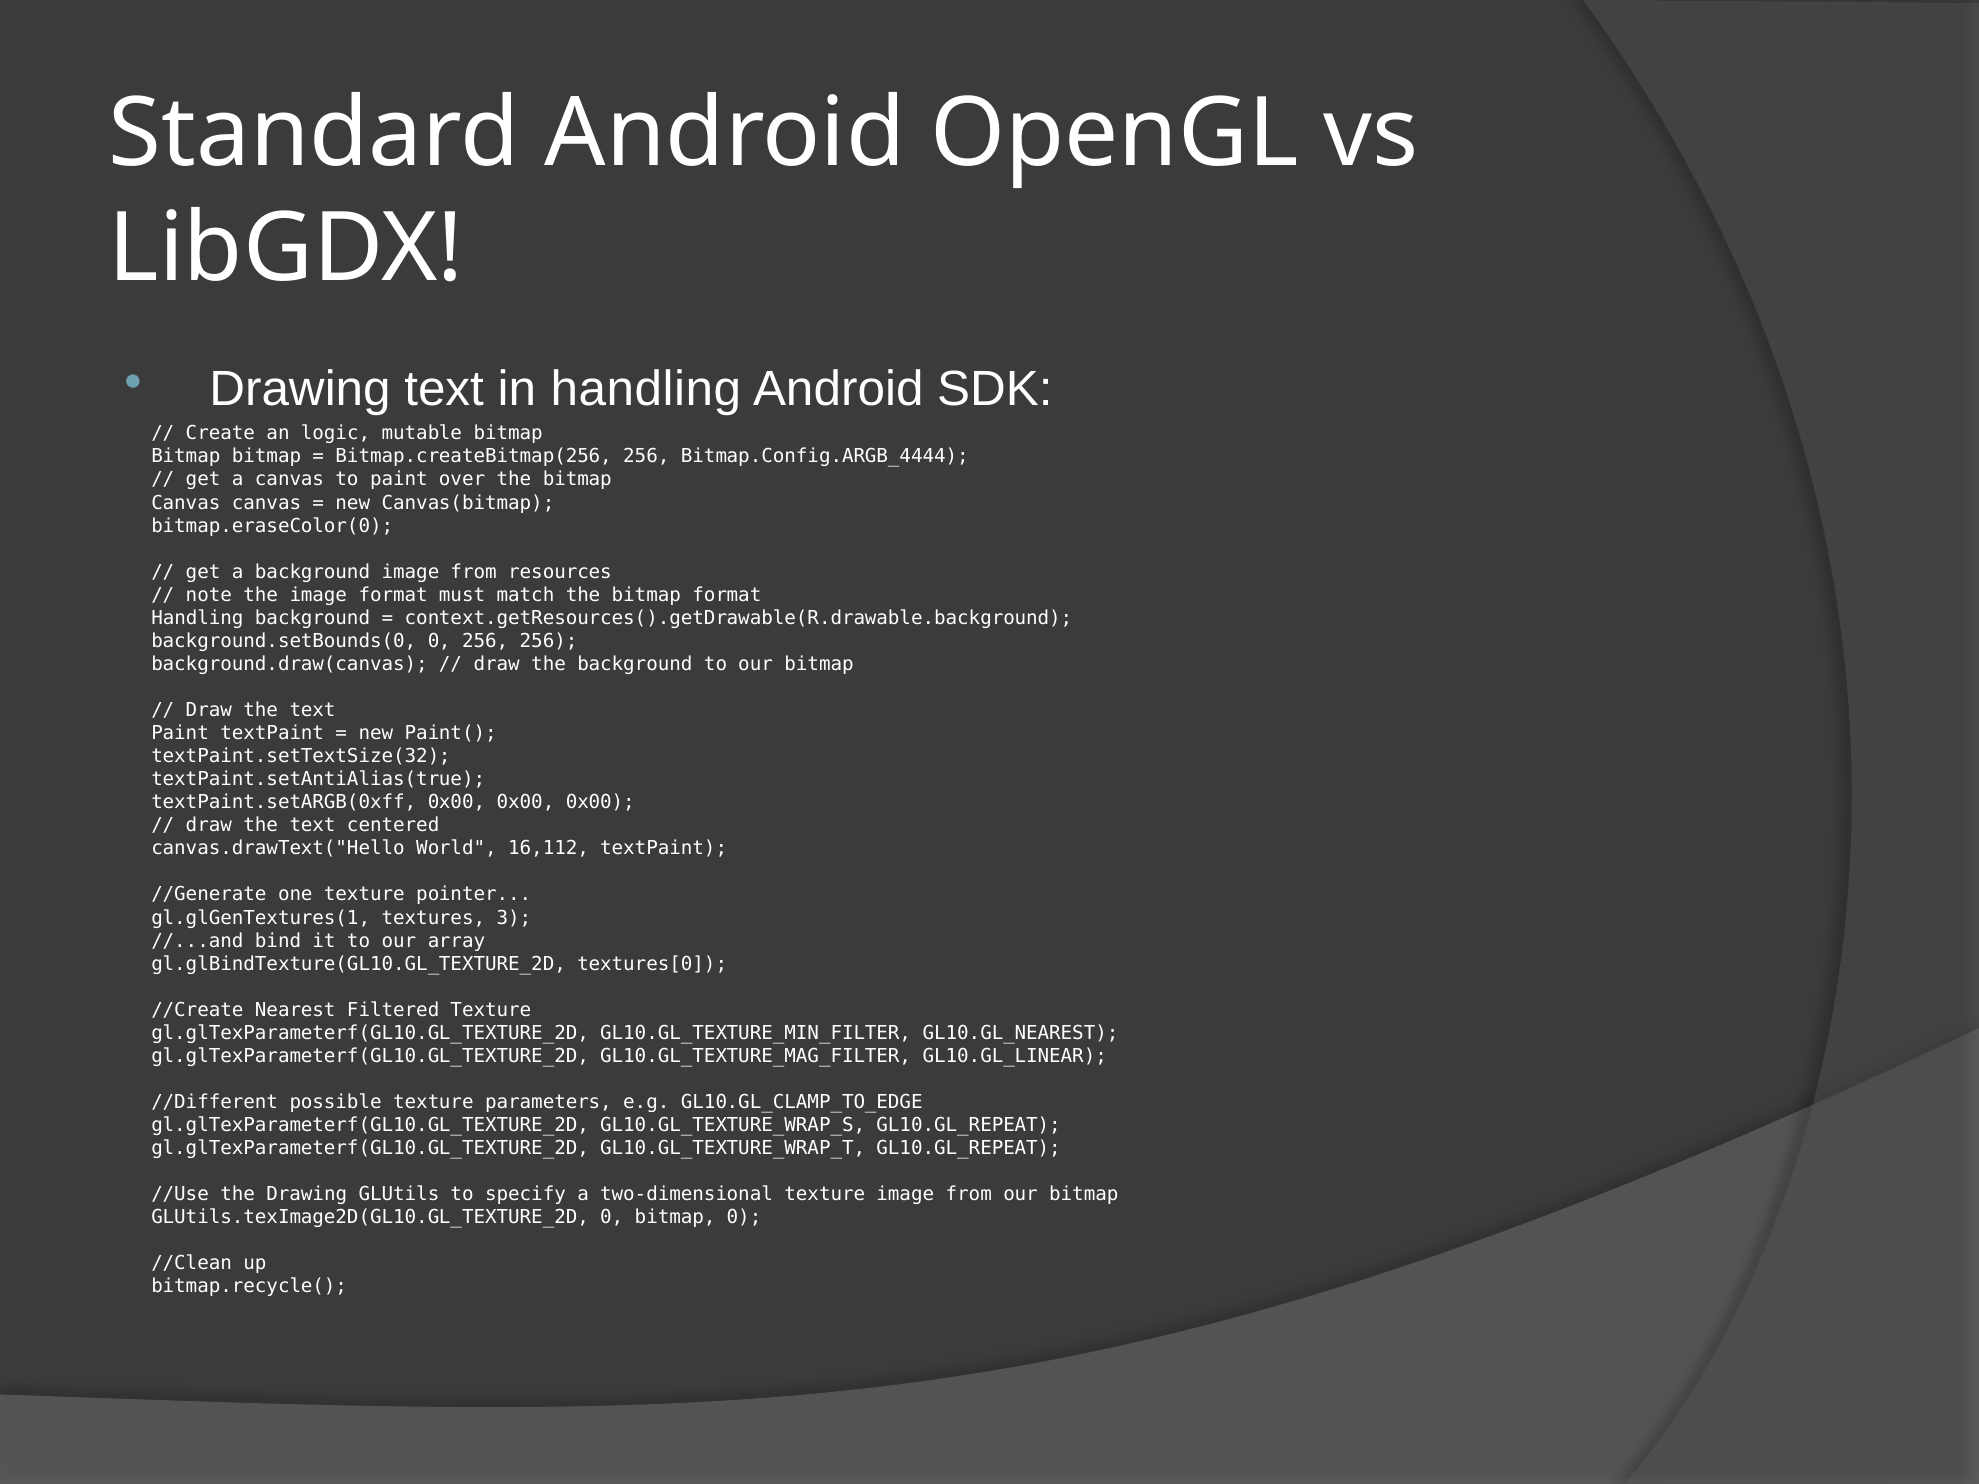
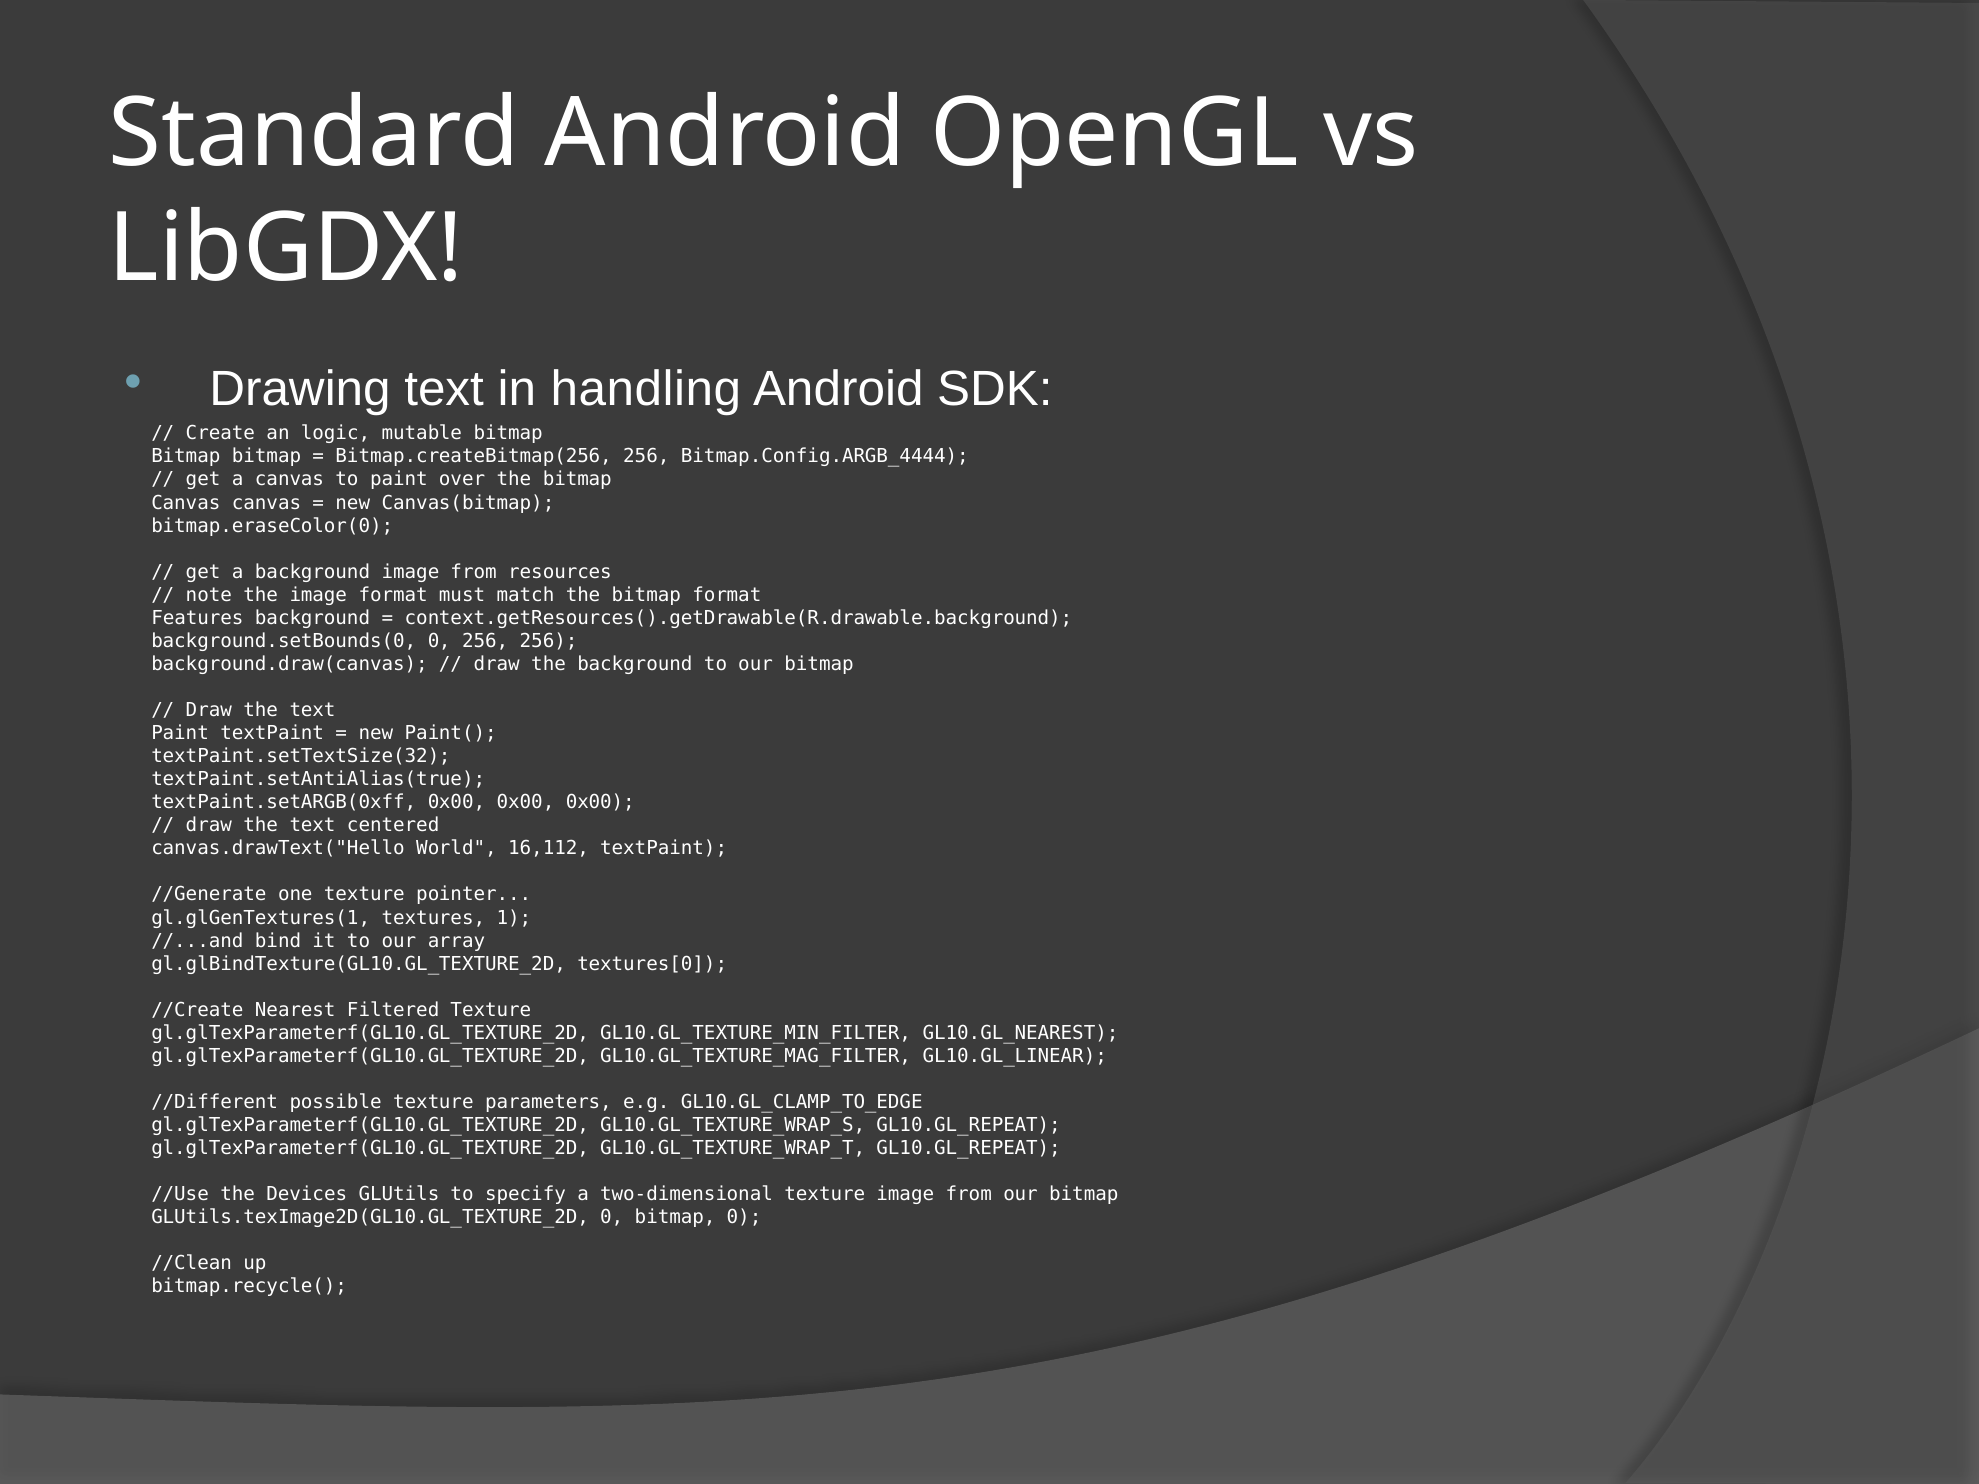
Handling at (198, 618): Handling -> Features
3: 3 -> 1
the Drawing: Drawing -> Devices
